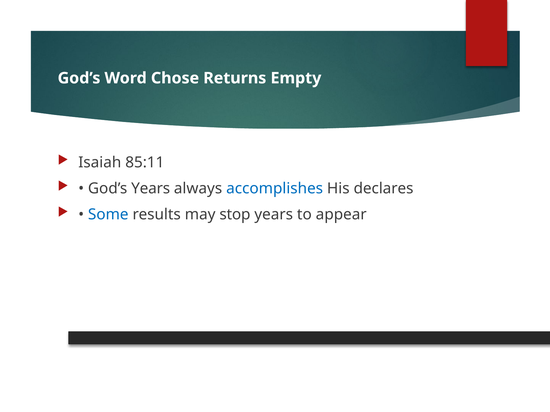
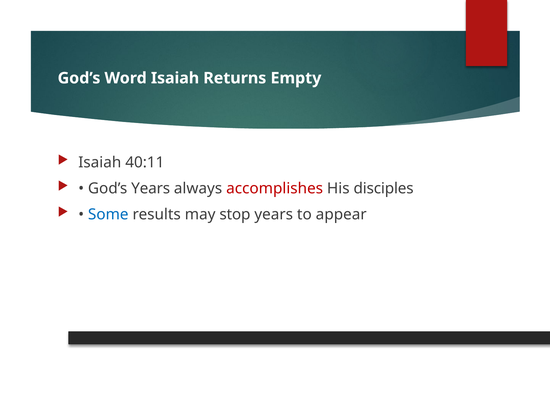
Word Chose: Chose -> Isaiah
85:11: 85:11 -> 40:11
accomplishes colour: blue -> red
declares: declares -> disciples
